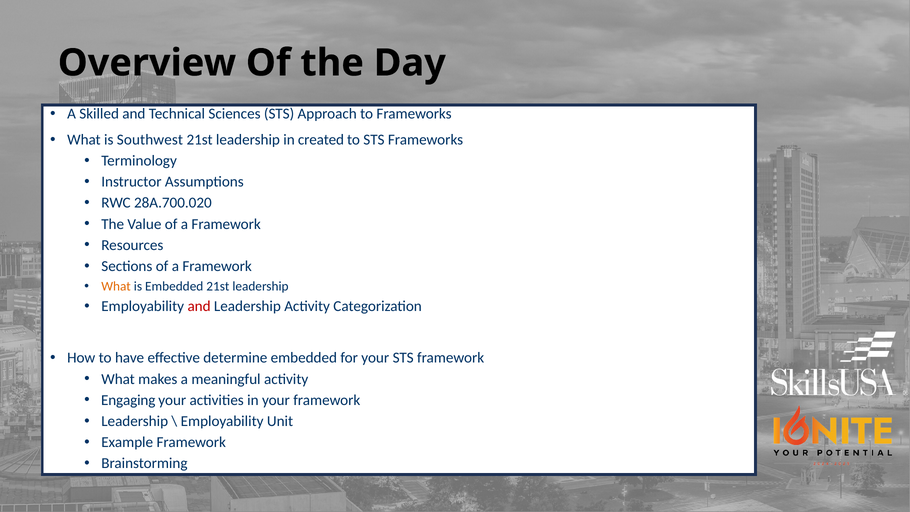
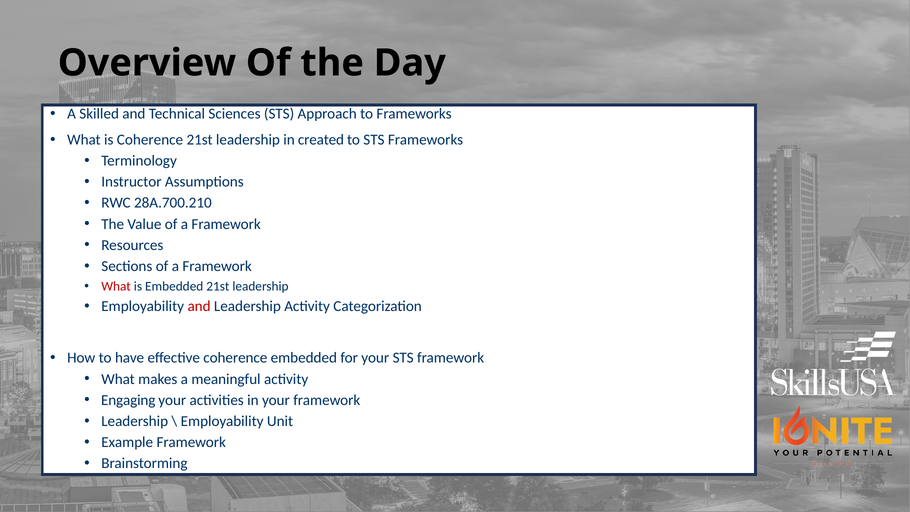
is Southwest: Southwest -> Coherence
28A.700.020: 28A.700.020 -> 28A.700.210
What at (116, 286) colour: orange -> red
effective determine: determine -> coherence
